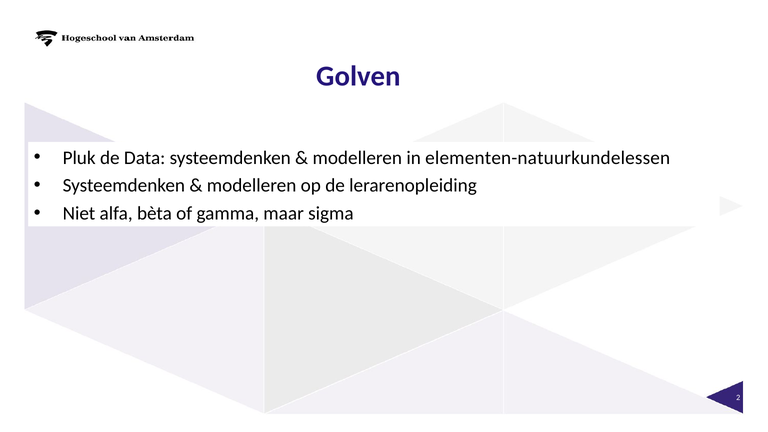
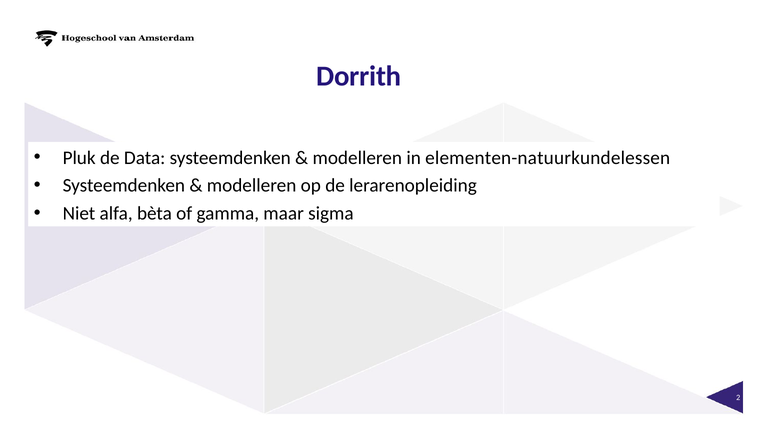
Golven: Golven -> Dorrith
